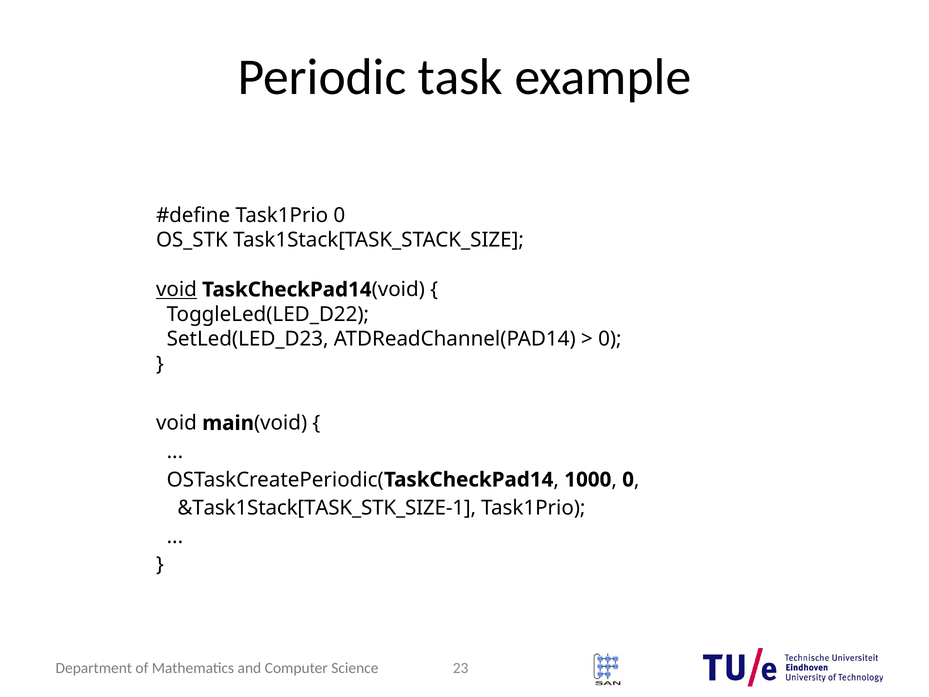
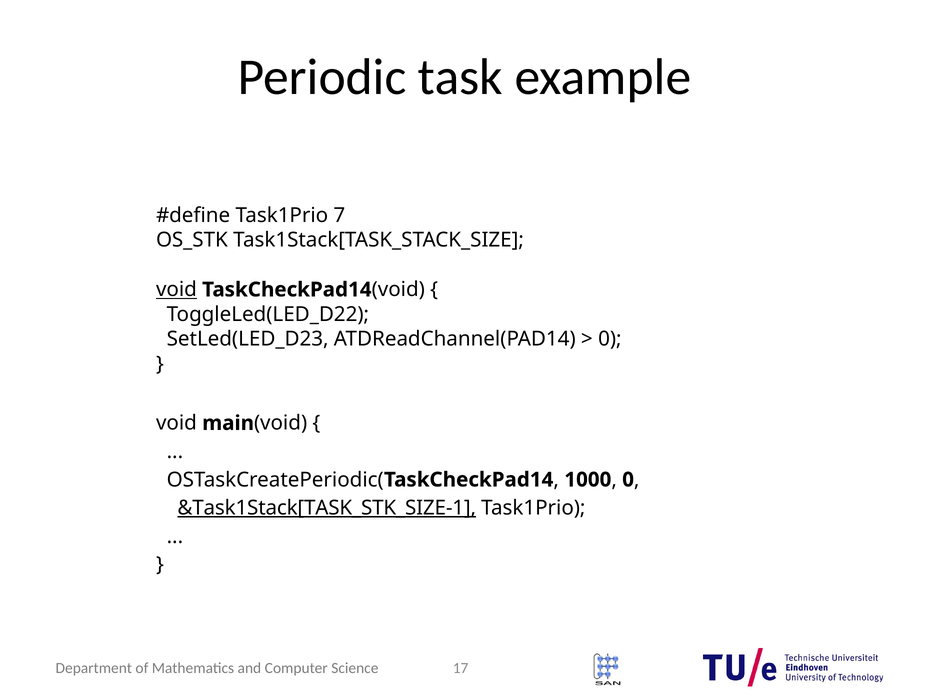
Task1Prio 0: 0 -> 7
&Task1Stack[TASK_STK_SIZE-1 underline: none -> present
23: 23 -> 17
